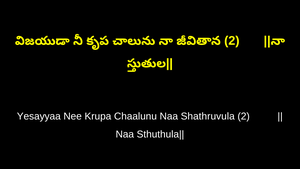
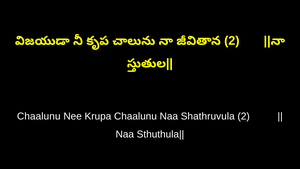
Yesayyaa at (39, 116): Yesayyaa -> Chaalunu
